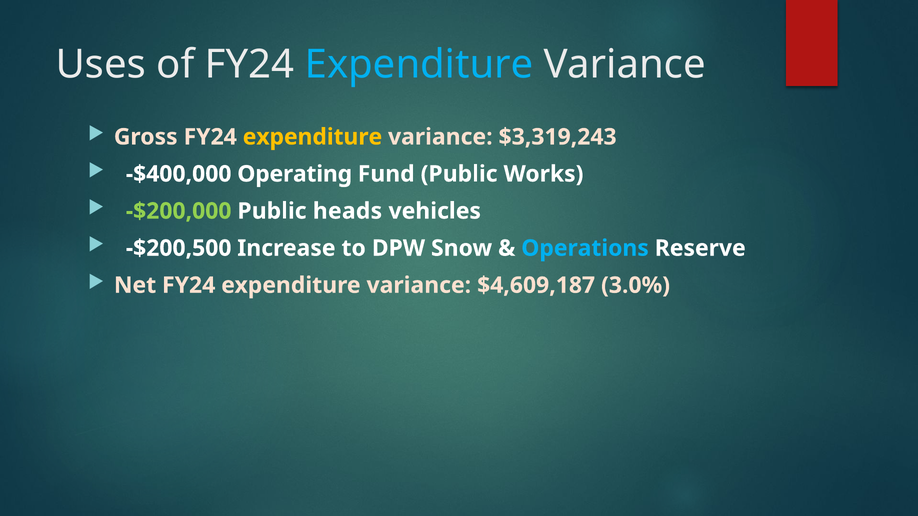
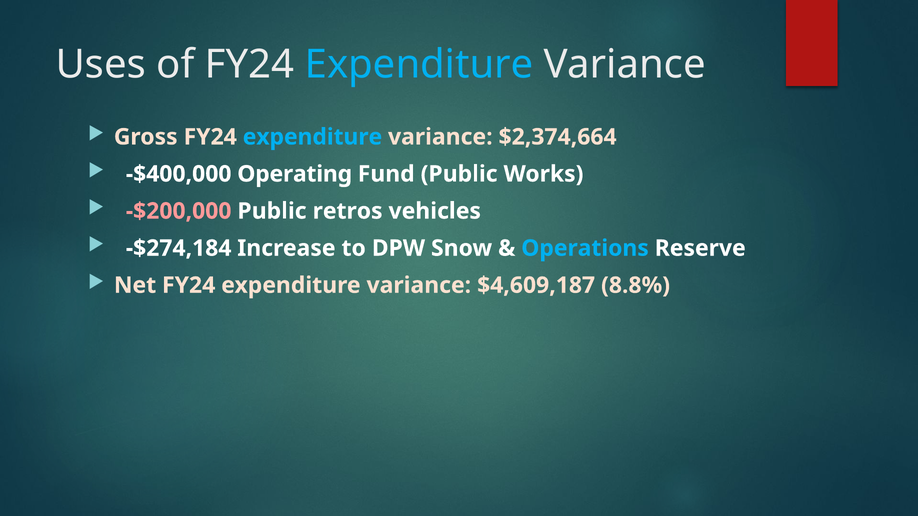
expenditure at (312, 137) colour: yellow -> light blue
$3,319,243: $3,319,243 -> $2,374,664
-$200,000 colour: light green -> pink
heads: heads -> retros
-$200,500: -$200,500 -> -$274,184
3.0%: 3.0% -> 8.8%
